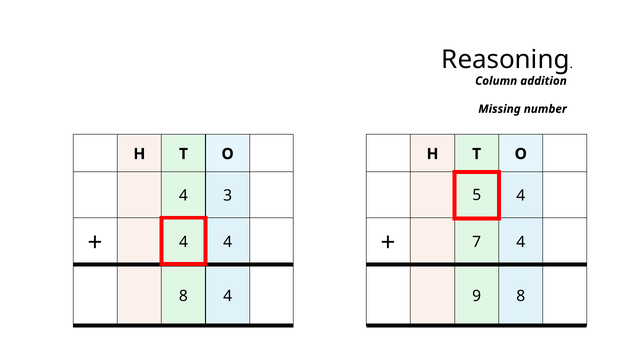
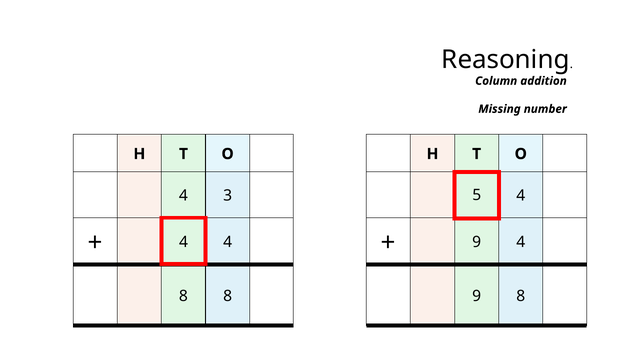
7 at (477, 242): 7 -> 9
8 4: 4 -> 8
